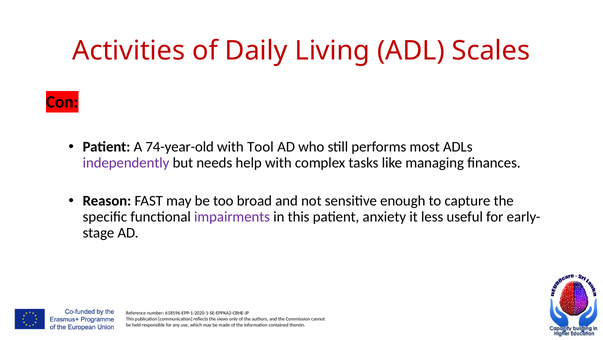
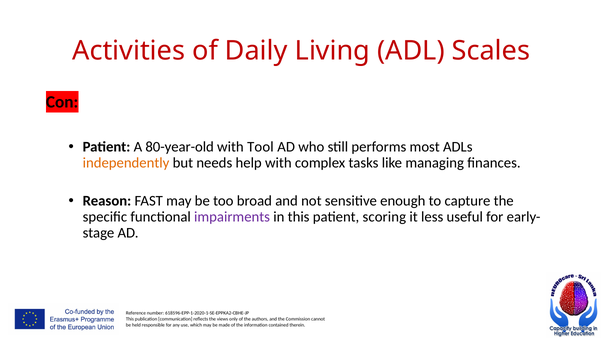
74-year-old: 74-year-old -> 80-year-old
independently colour: purple -> orange
anxiety: anxiety -> scoring
